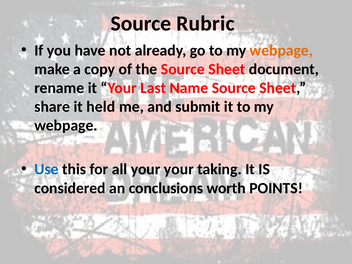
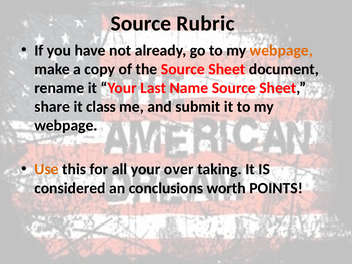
held: held -> class
Use colour: blue -> orange
your your: your -> over
